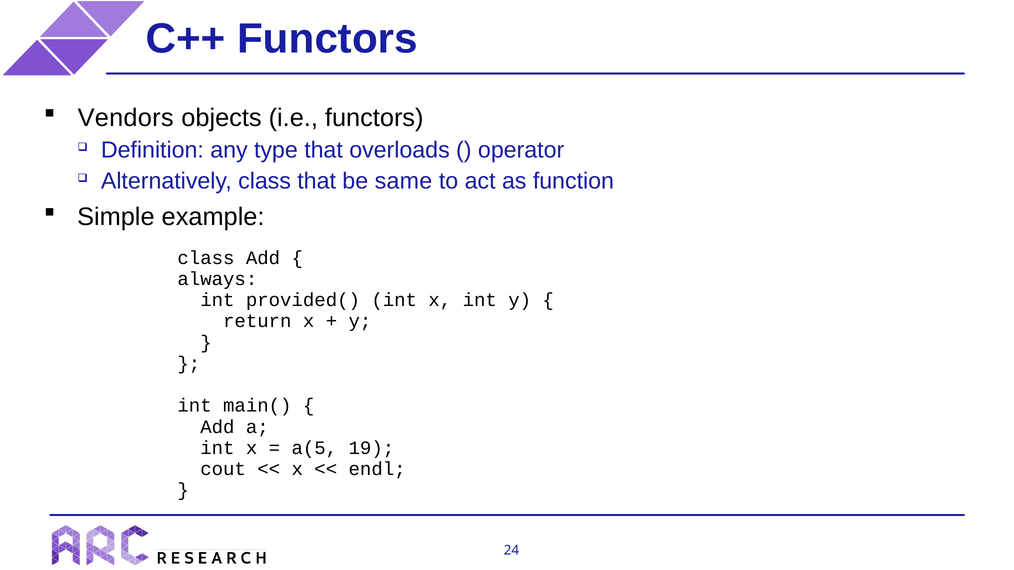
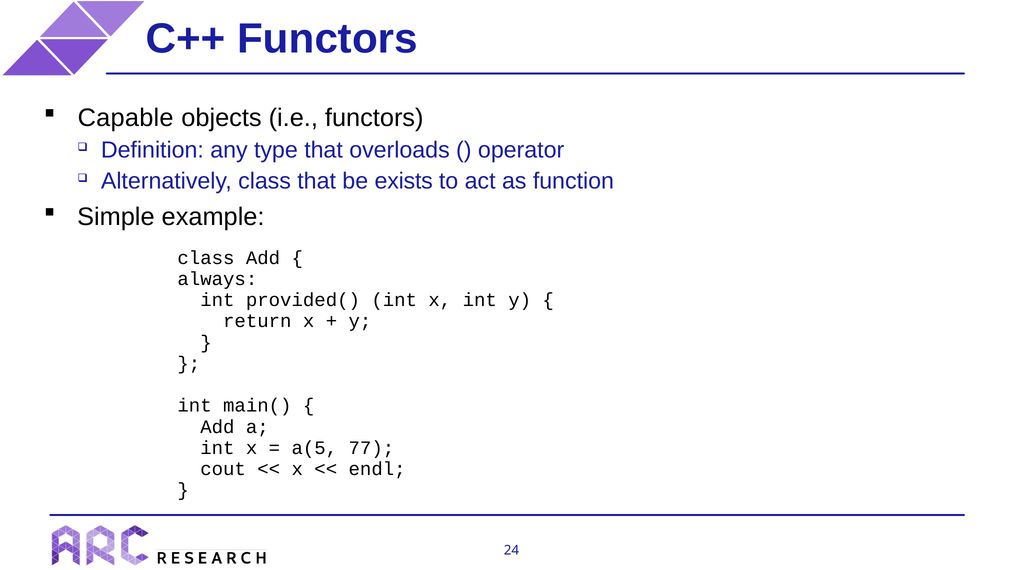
Vendors: Vendors -> Capable
same: same -> exists
19: 19 -> 77
